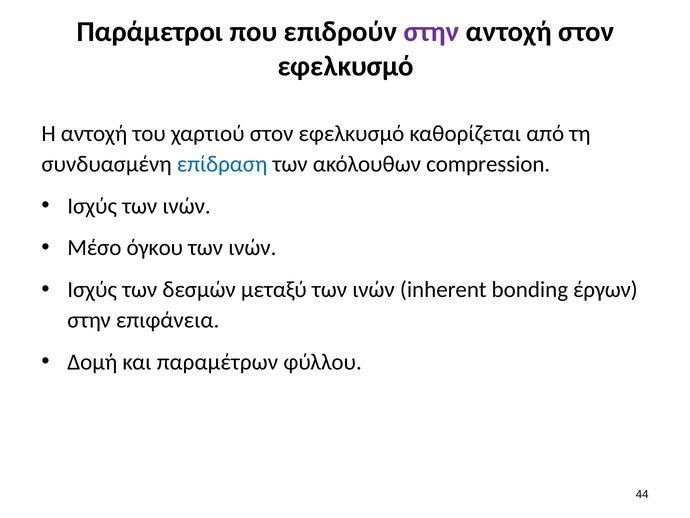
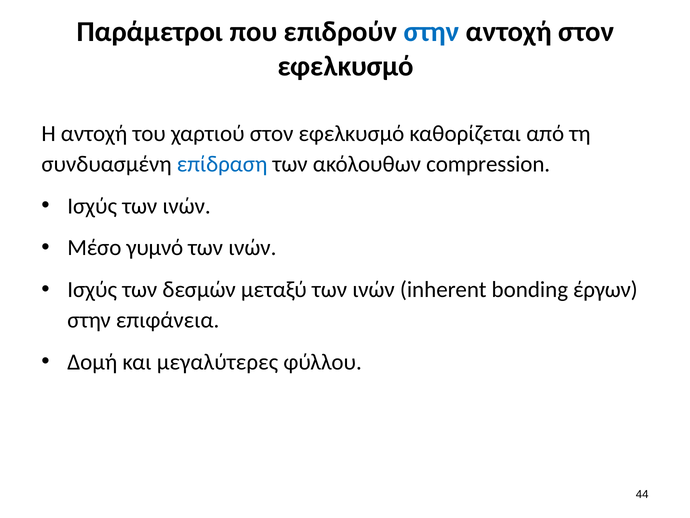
στην at (432, 32) colour: purple -> blue
όγκου: όγκου -> γυμνό
παραμέτρων: παραμέτρων -> μεγαλύτερες
